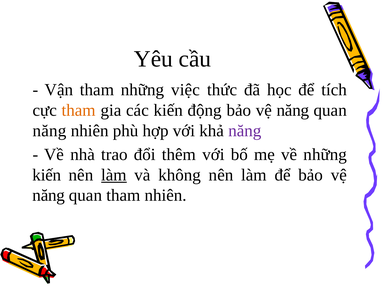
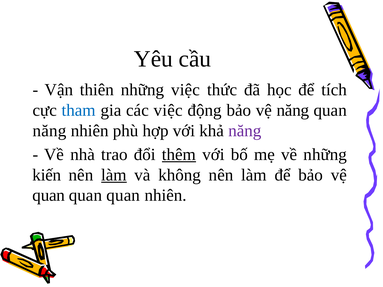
Vận tham: tham -> thiên
tham at (79, 110) colour: orange -> blue
các kiến: kiến -> việc
thêm underline: none -> present
năng at (49, 195): năng -> quan
tham at (123, 195): tham -> quan
